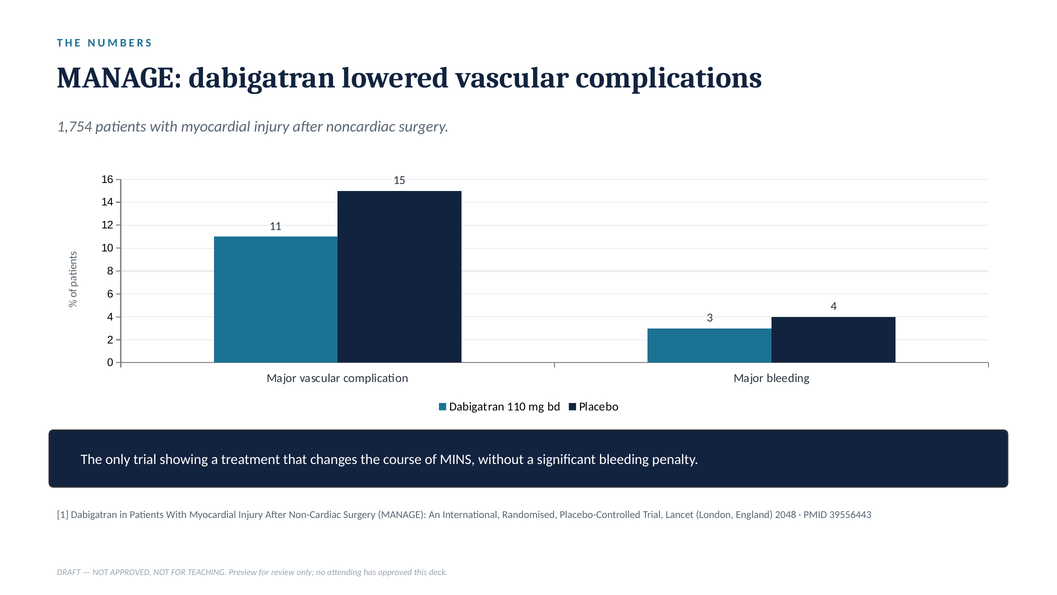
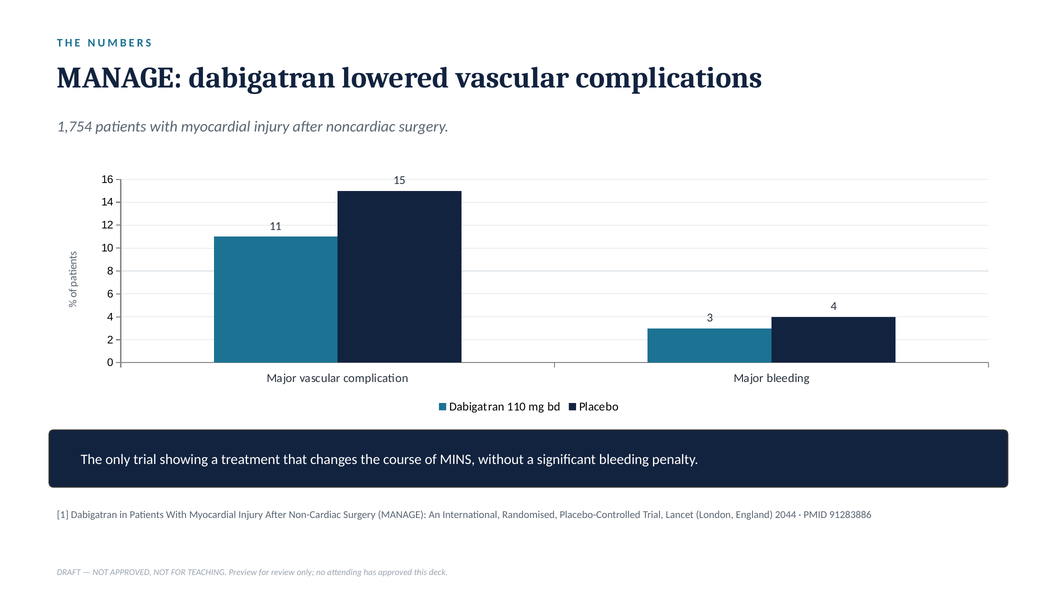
2048: 2048 -> 2044
39556443: 39556443 -> 91283886
